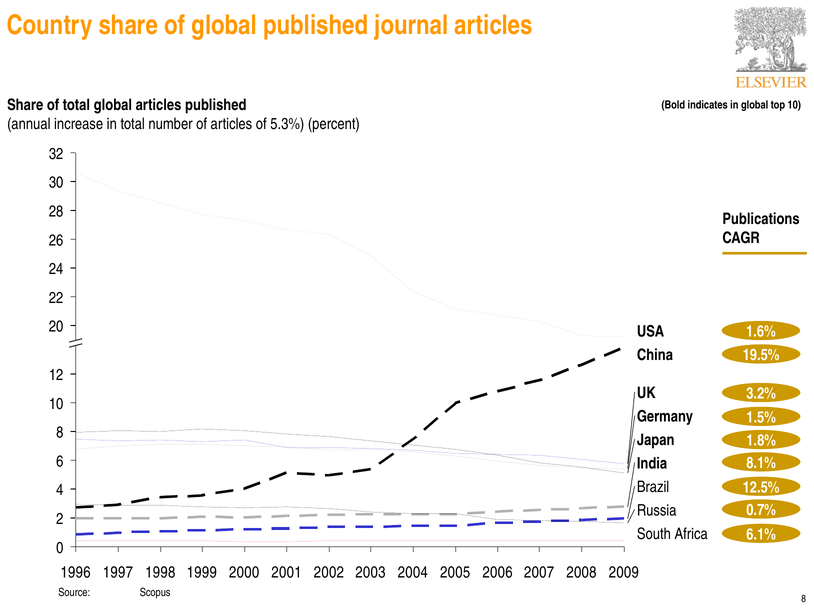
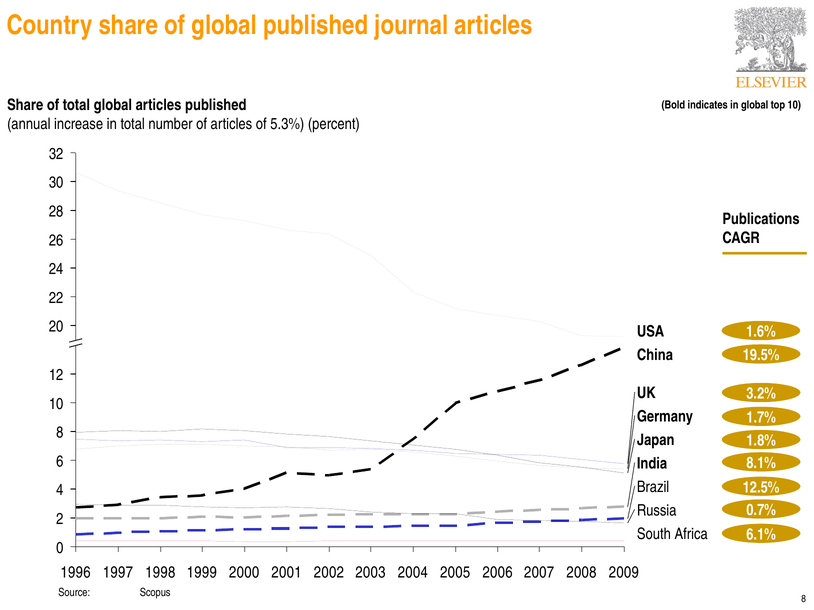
1.5%: 1.5% -> 1.7%
